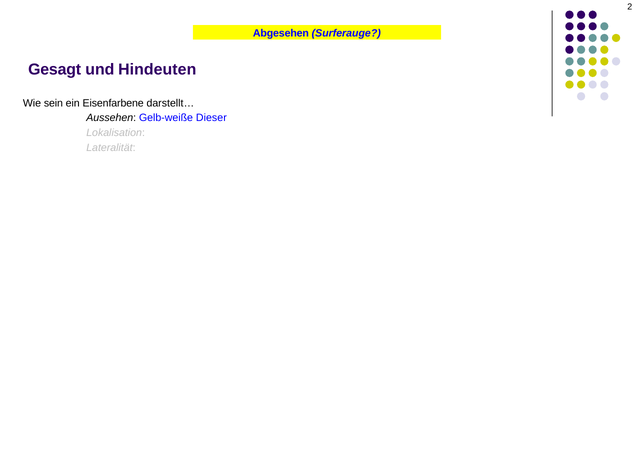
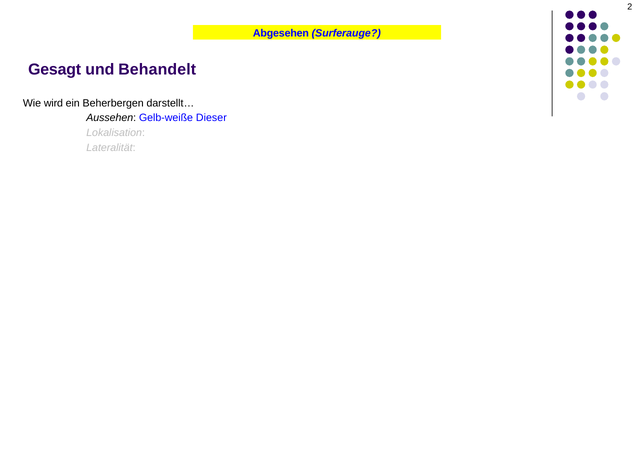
Hindeuten: Hindeuten -> Behandelt
sein: sein -> wird
Eisenfarbene: Eisenfarbene -> Beherbergen
